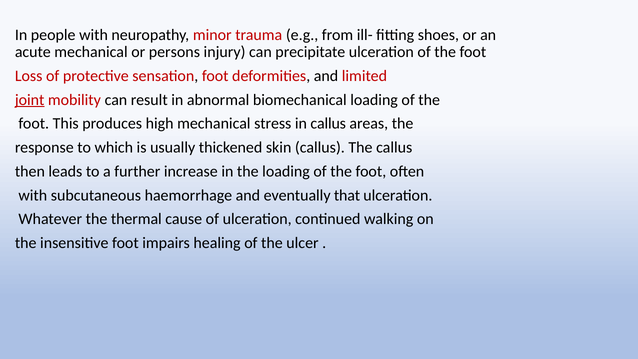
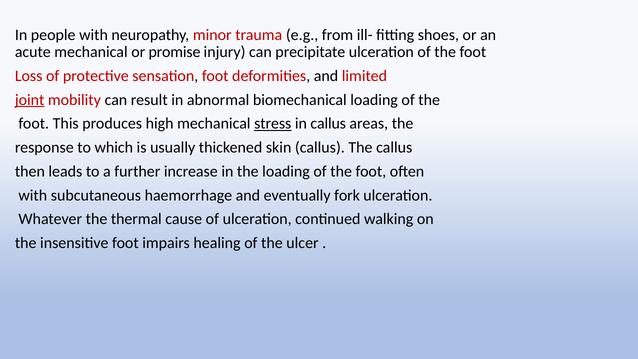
persons: persons -> promise
stress underline: none -> present
that: that -> fork
